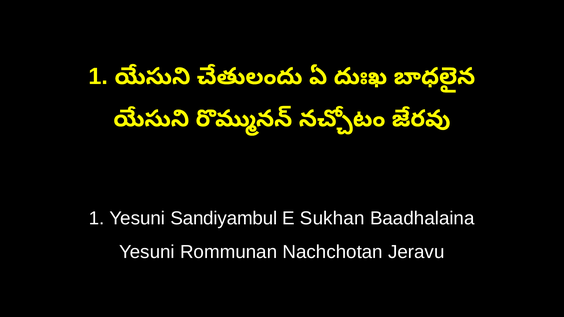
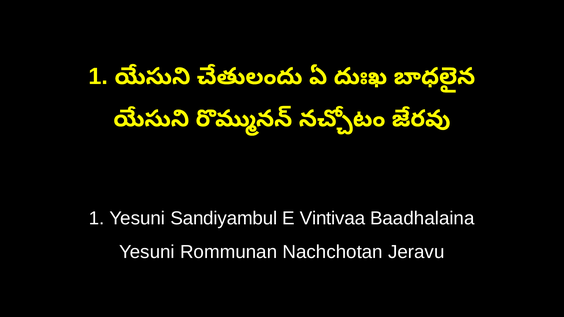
Sukhan: Sukhan -> Vintivaa
